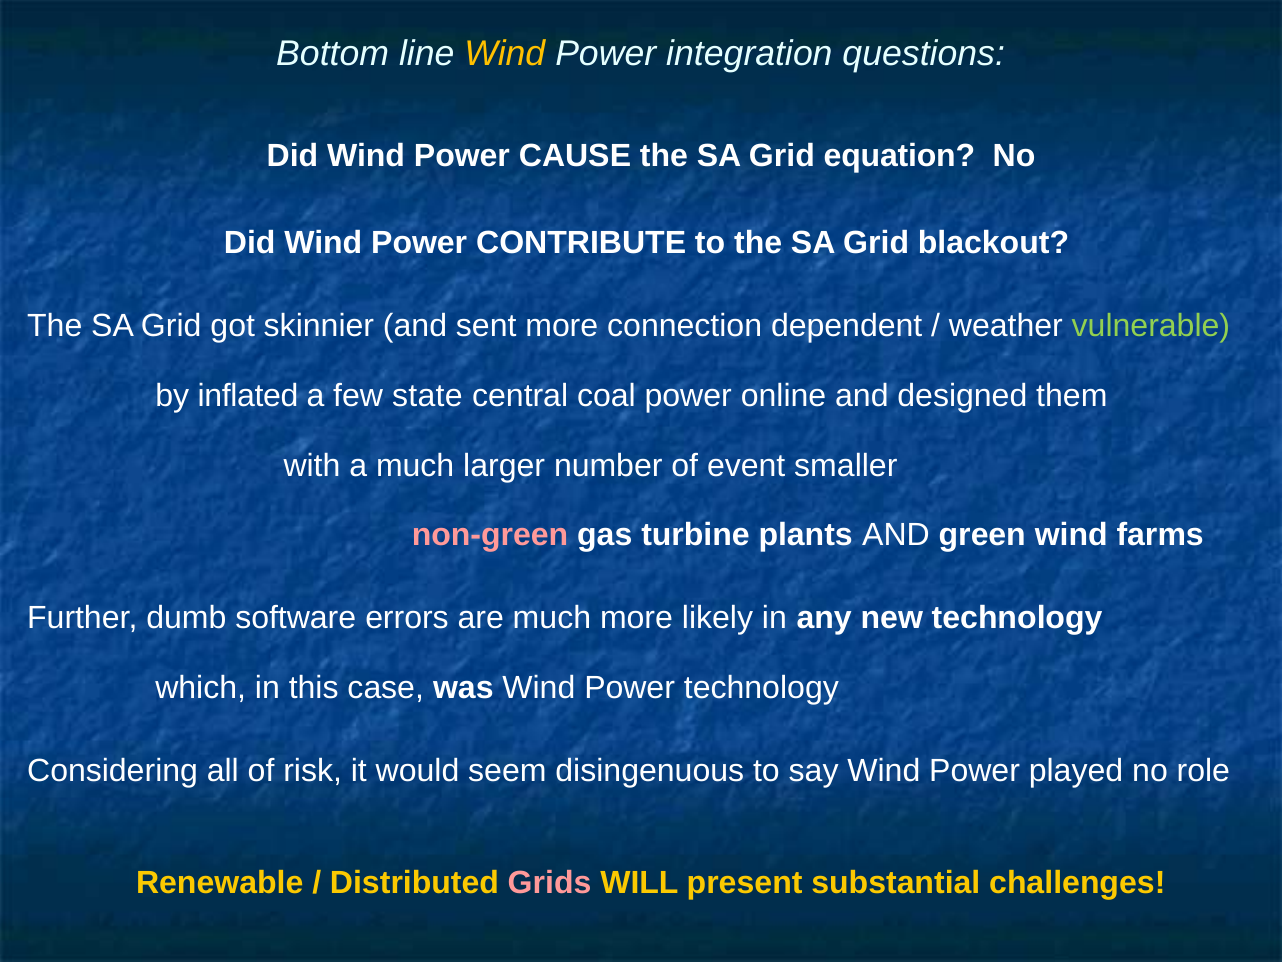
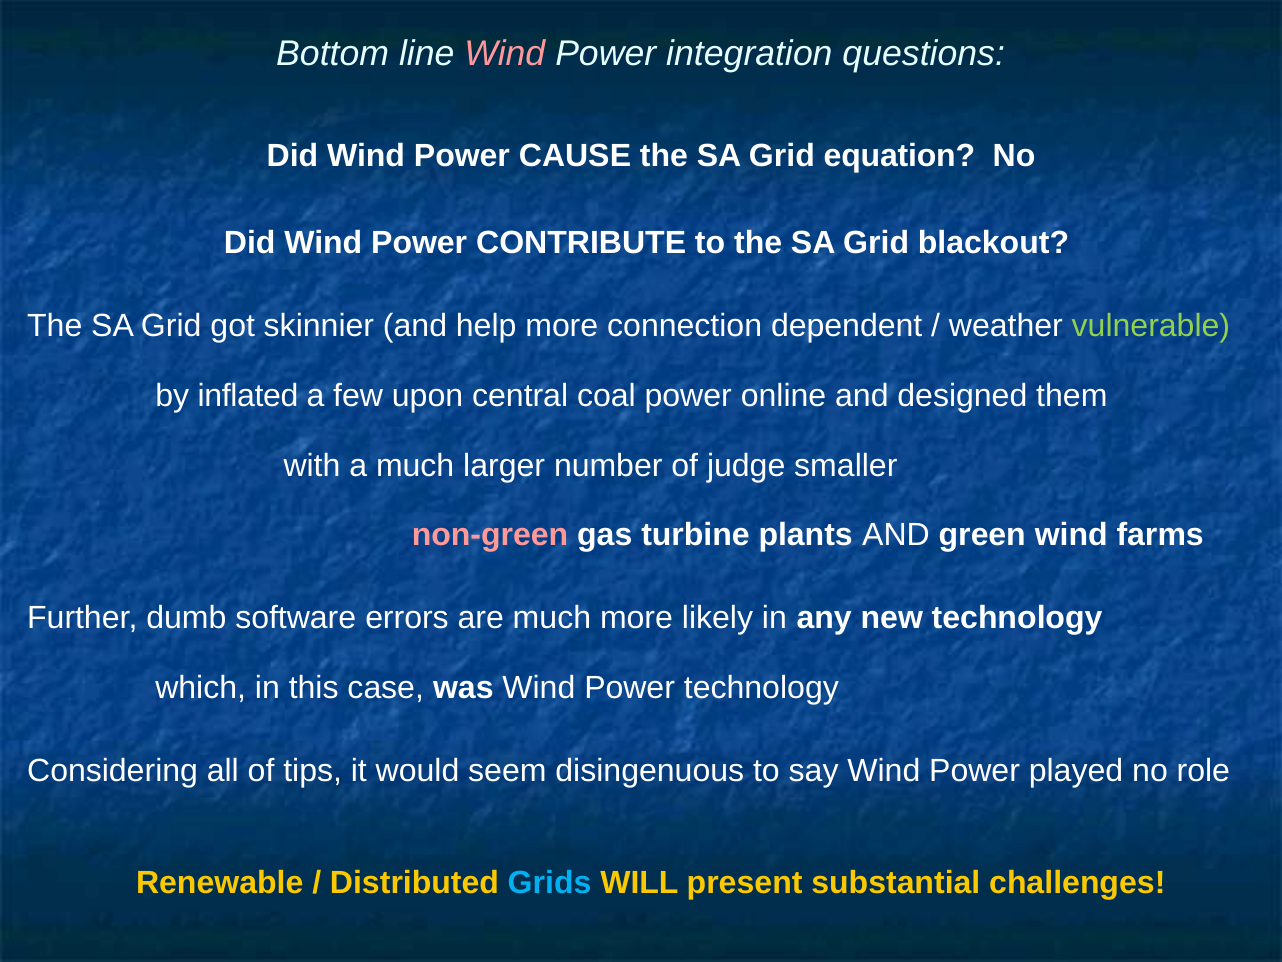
Wind at (505, 54) colour: yellow -> pink
sent: sent -> help
state: state -> upon
event: event -> judge
risk: risk -> tips
Grids colour: pink -> light blue
